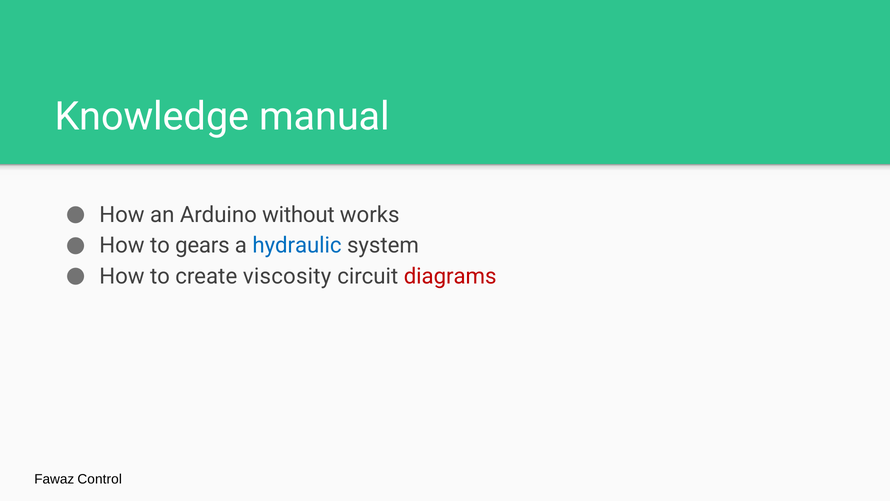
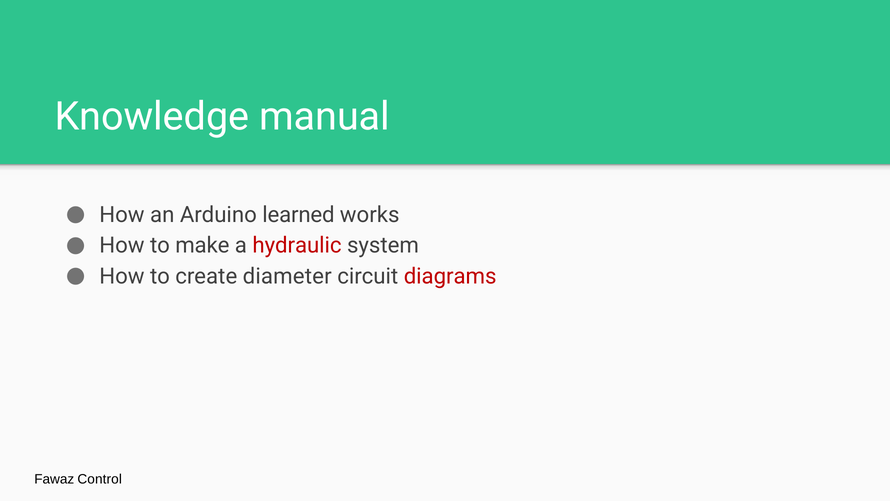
without: without -> learned
gears: gears -> make
hydraulic colour: blue -> red
viscosity: viscosity -> diameter
